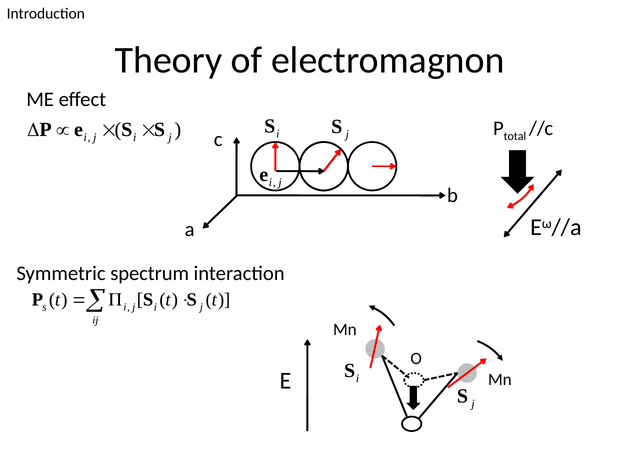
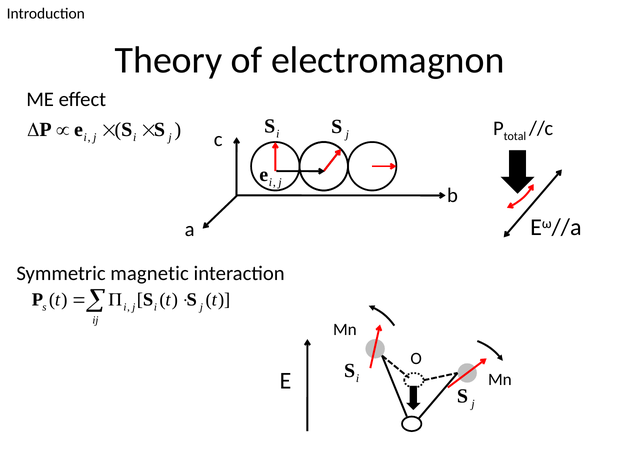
spectrum: spectrum -> magnetic
